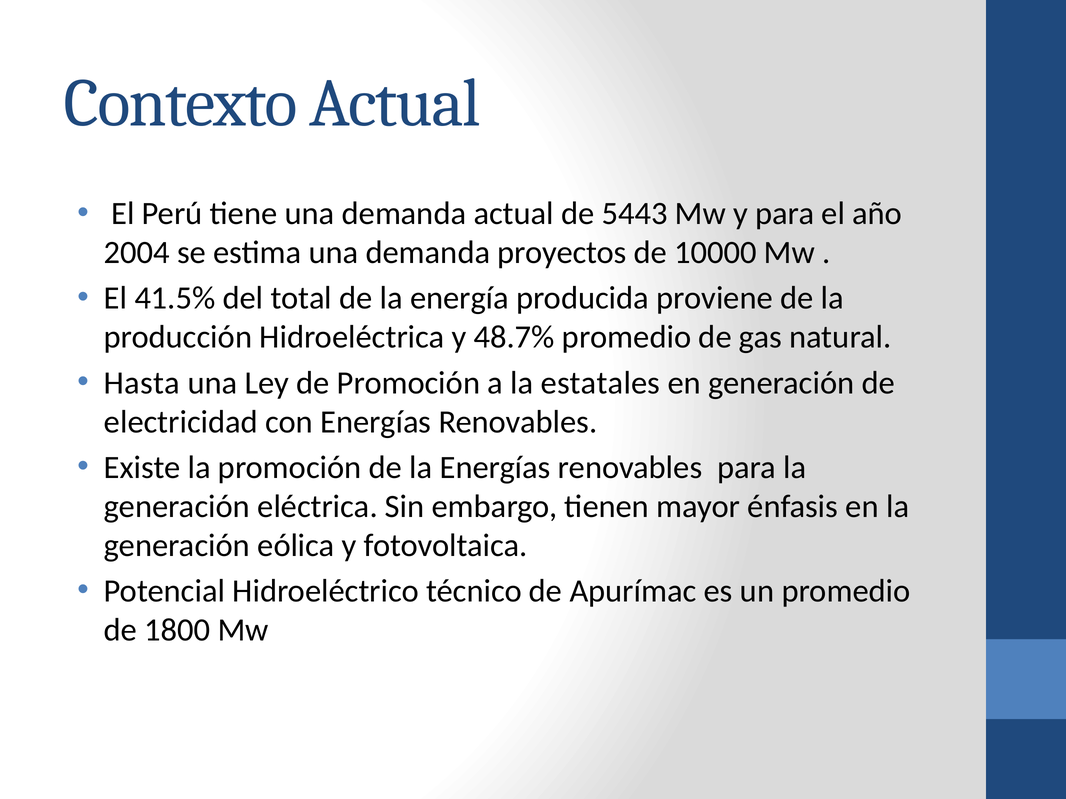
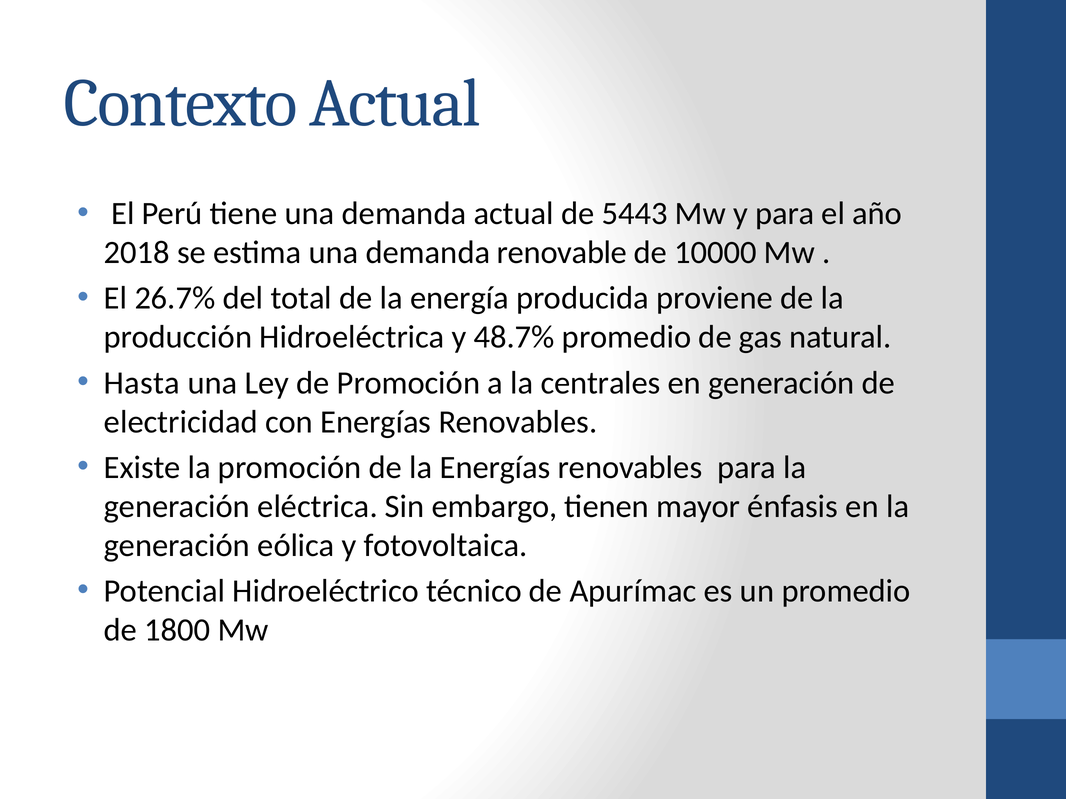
2004: 2004 -> 2018
proyectos: proyectos -> renovable
41.5%: 41.5% -> 26.7%
estatales: estatales -> centrales
